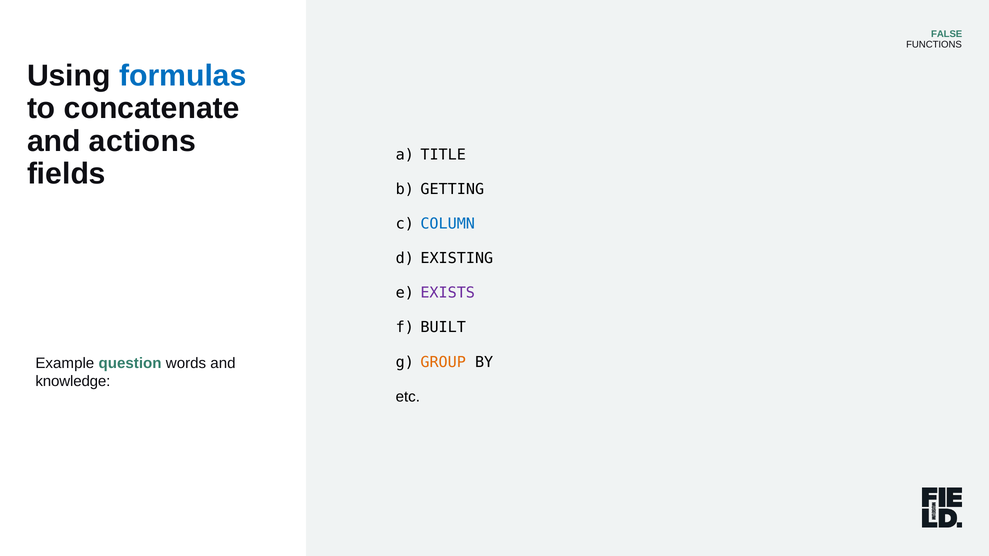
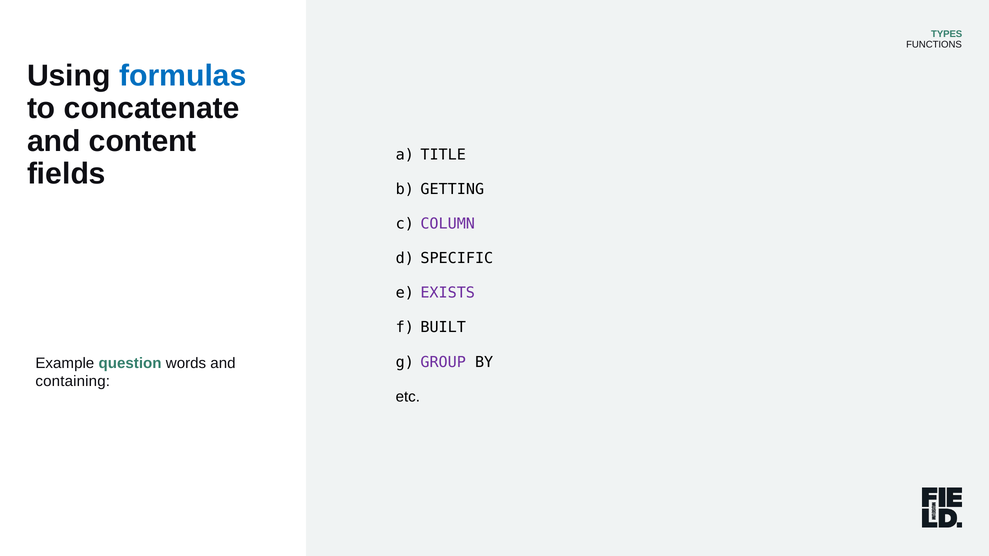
FALSE: FALSE -> TYPES
actions: actions -> content
COLUMN colour: blue -> purple
EXISTING: EXISTING -> SPECIFIC
GROUP colour: orange -> purple
knowledge: knowledge -> containing
